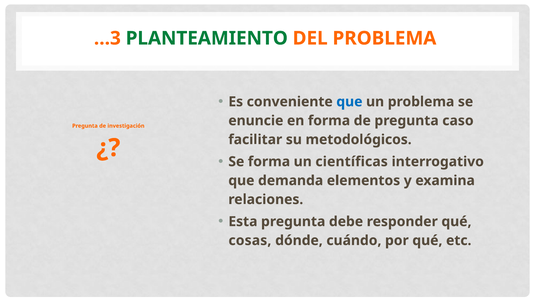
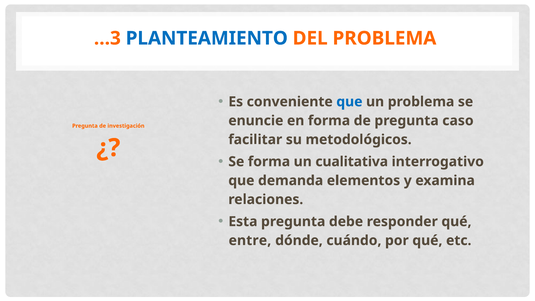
PLANTEAMIENTO colour: green -> blue
científicas: científicas -> cualitativa
cosas: cosas -> entre
